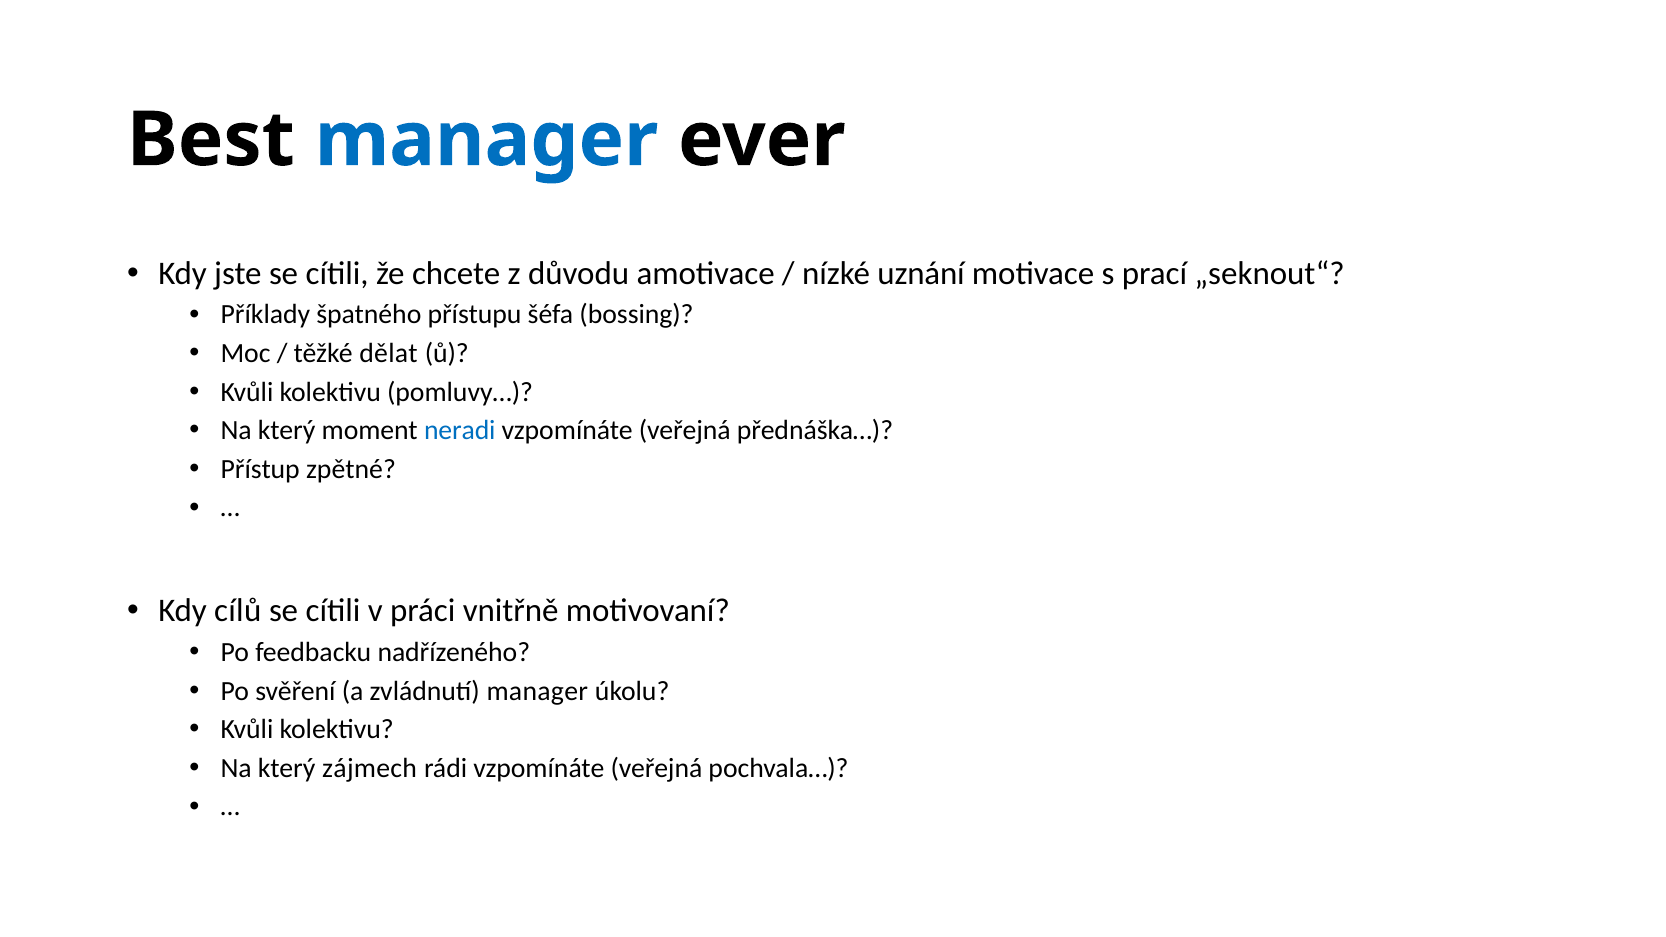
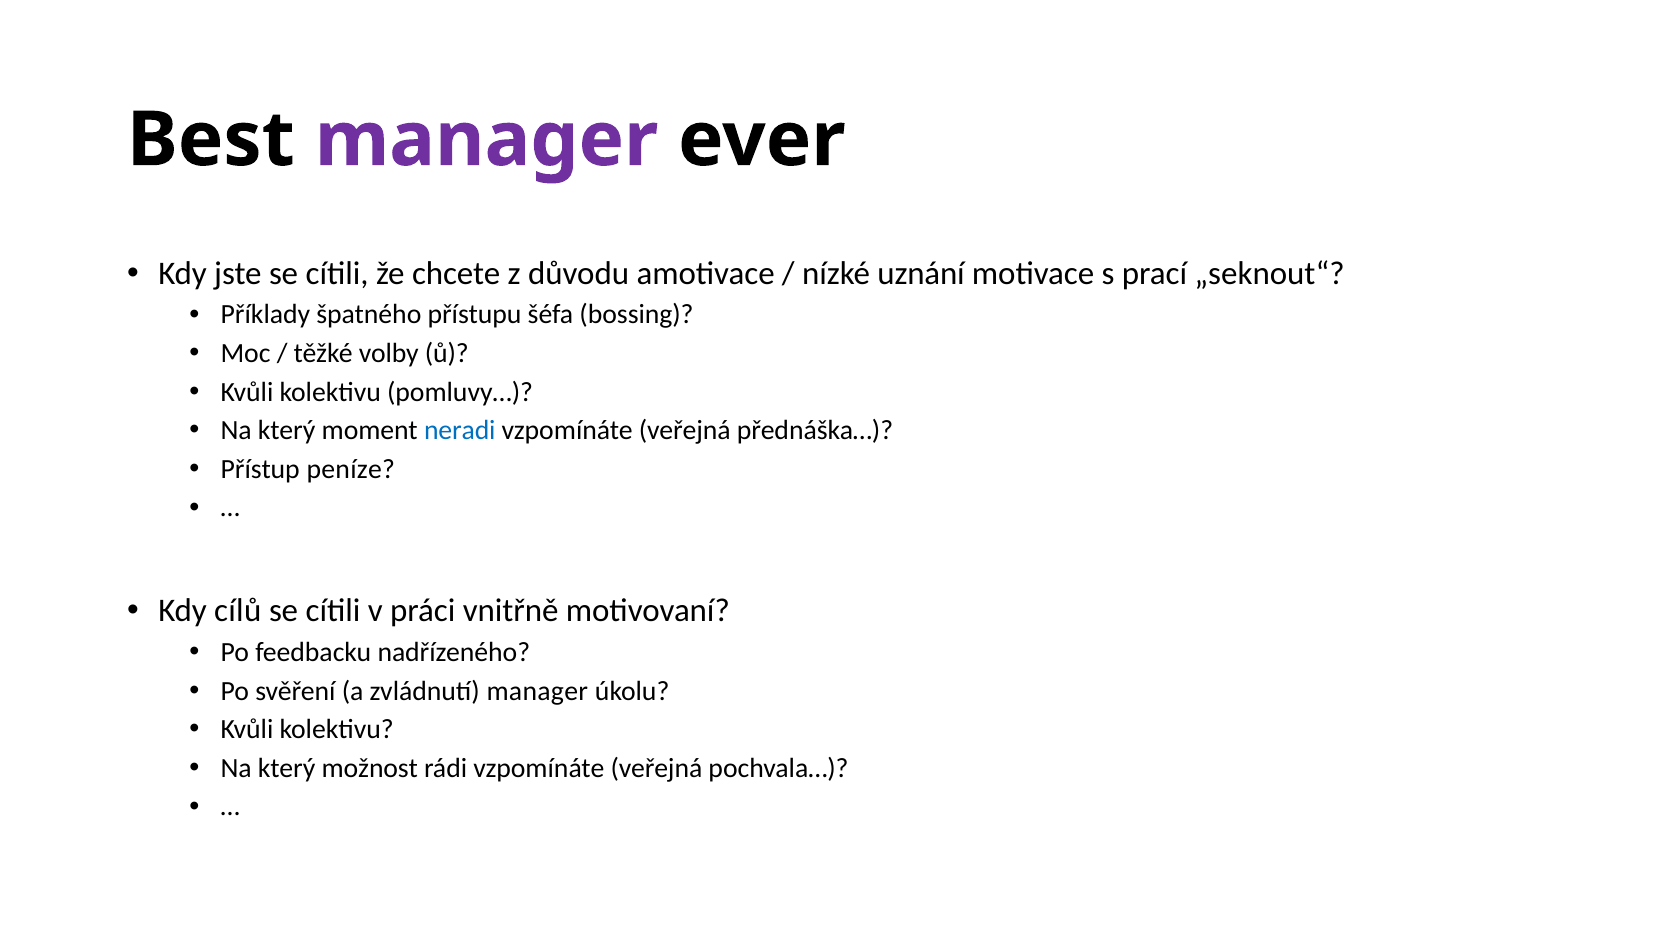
manager at (486, 140) colour: blue -> purple
dělat: dělat -> volby
zpětné: zpětné -> peníze
zájmech: zájmech -> možnost
